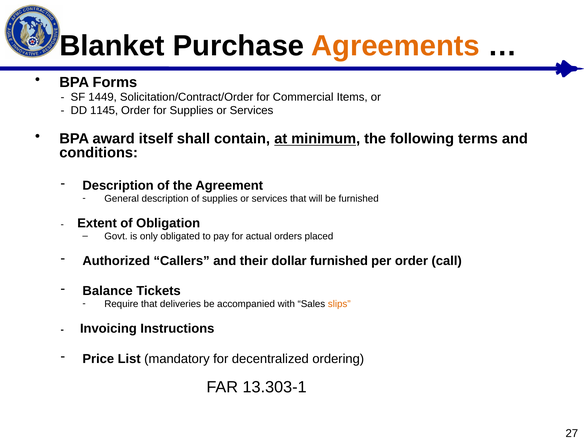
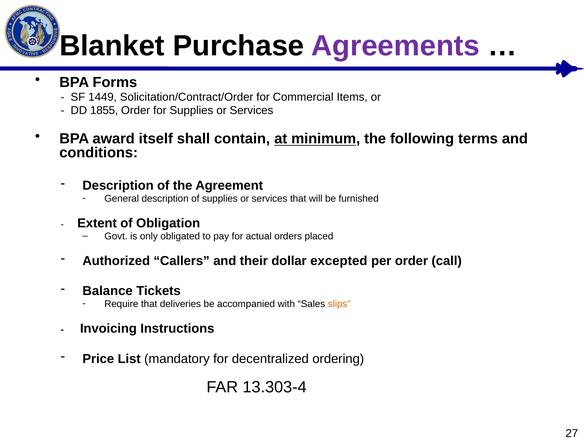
Agreements colour: orange -> purple
1145: 1145 -> 1855
dollar furnished: furnished -> excepted
13.303-1: 13.303-1 -> 13.303-4
